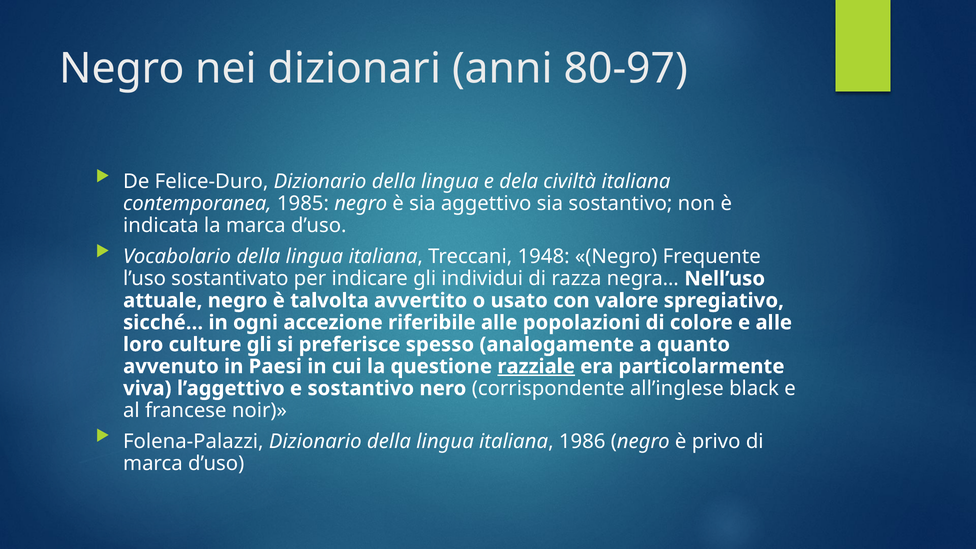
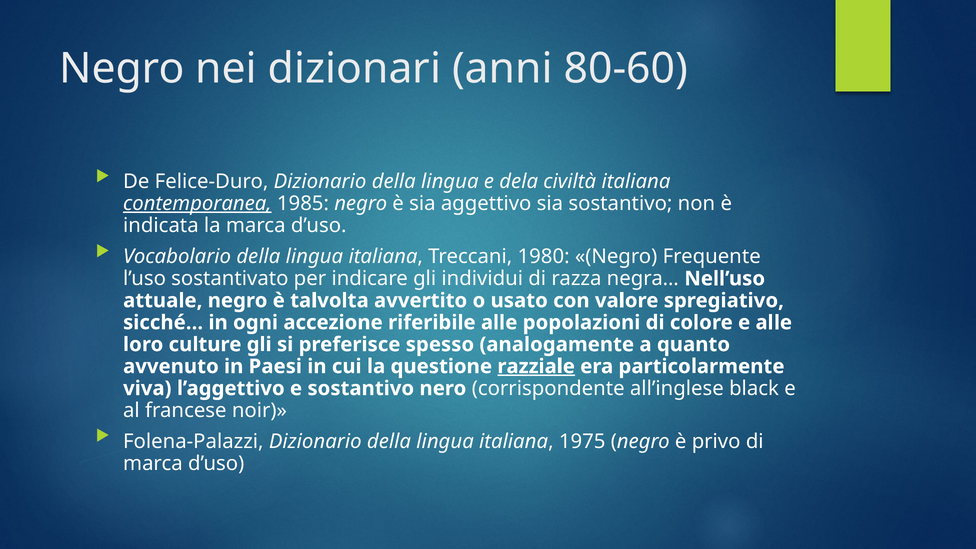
80-97: 80-97 -> 80-60
contemporanea underline: none -> present
1948: 1948 -> 1980
1986: 1986 -> 1975
